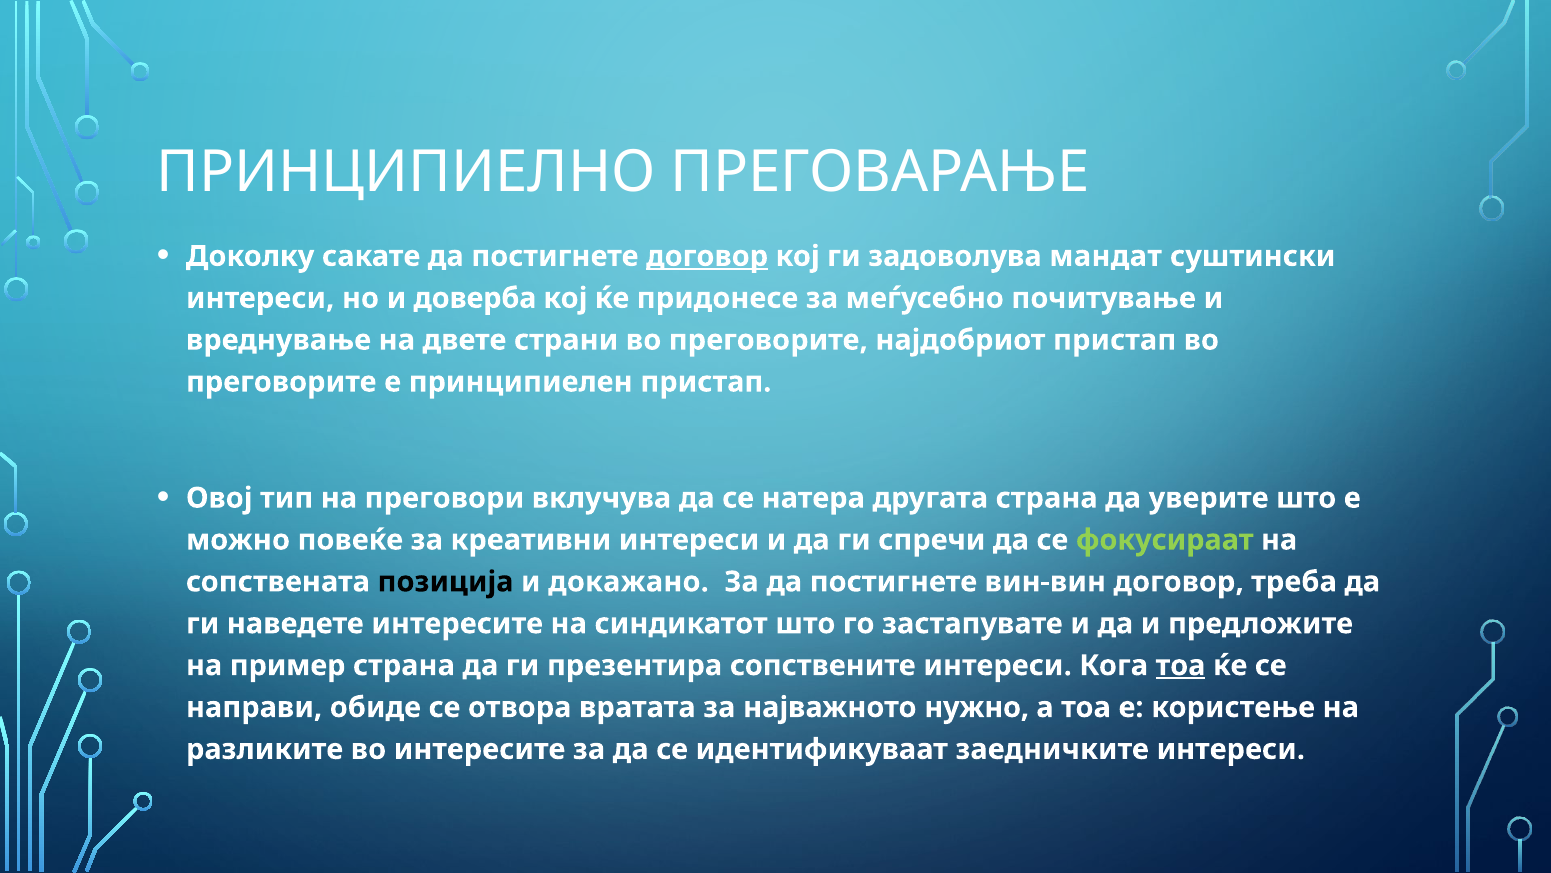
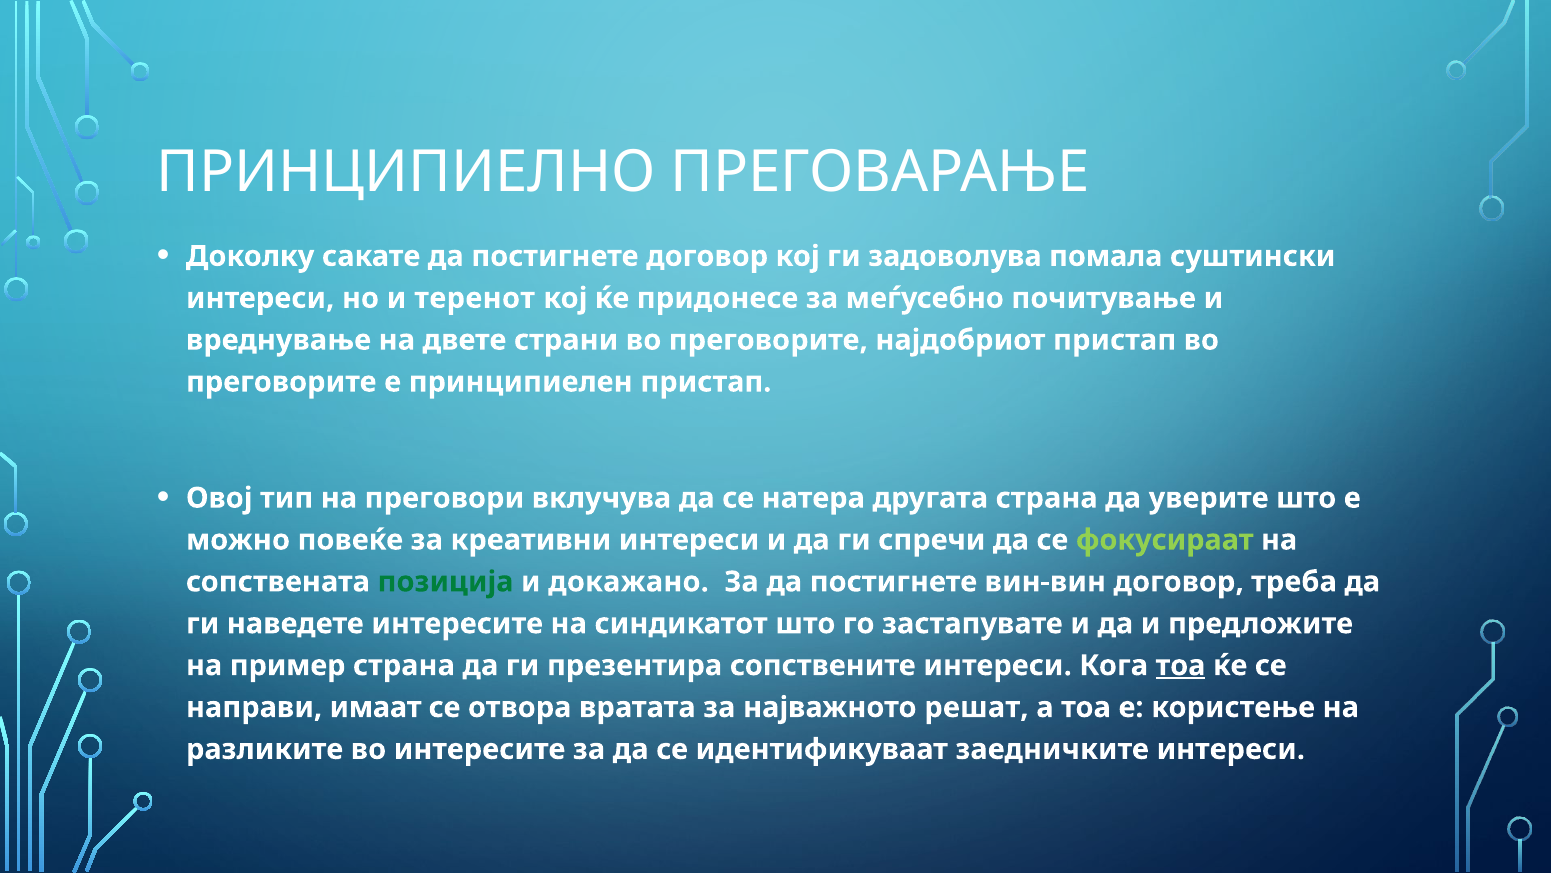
договор at (707, 256) underline: present -> none
мандат: мандат -> помала
доверба: доверба -> теренот
позиција colour: black -> green
обиде: обиде -> имаат
нужно: нужно -> решат
